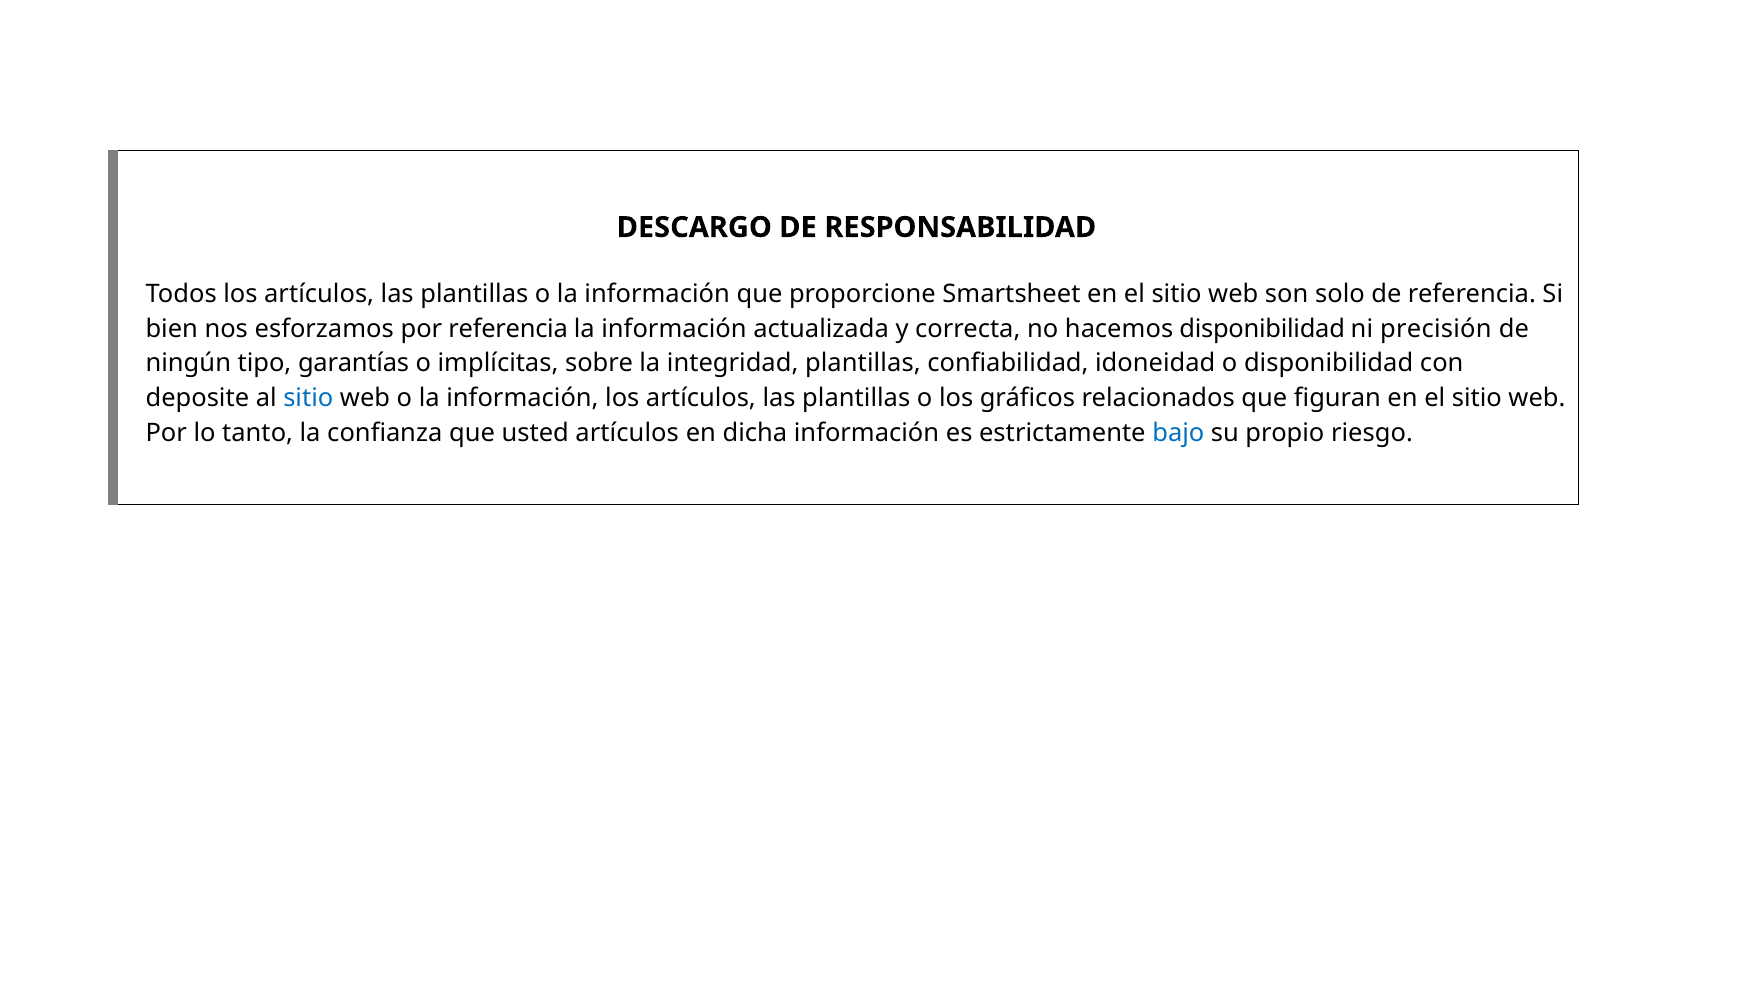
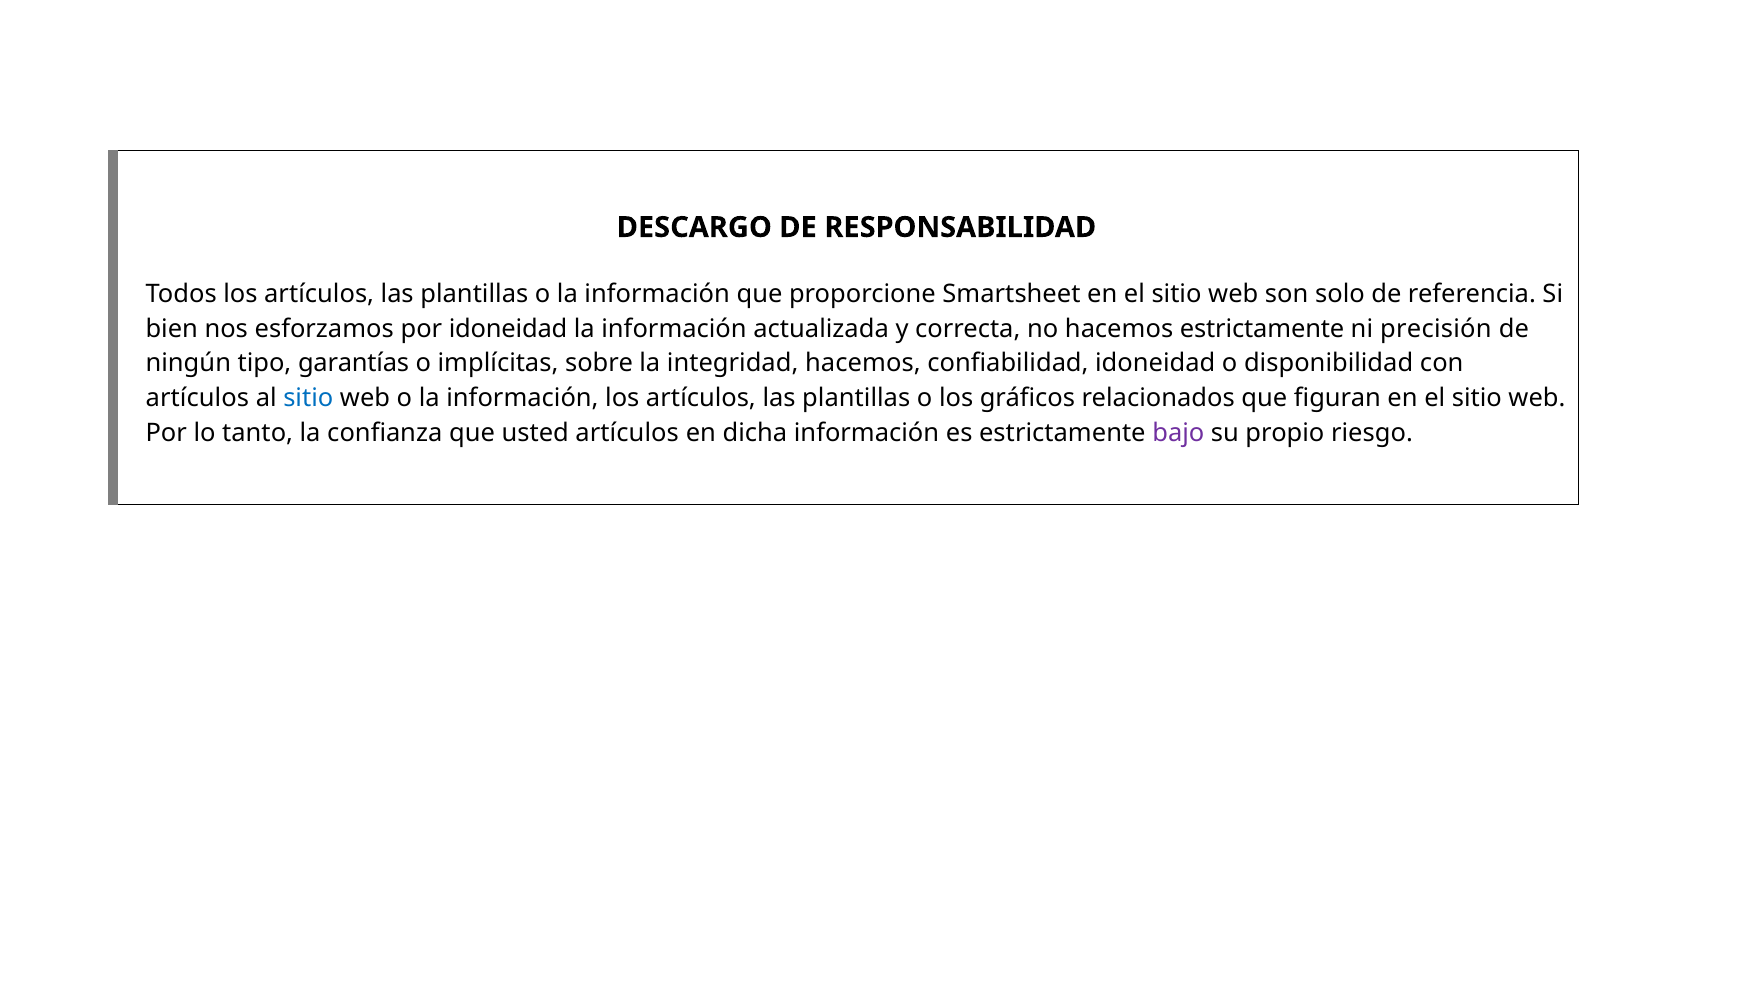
por referencia: referencia -> idoneidad
hacemos disponibilidad: disponibilidad -> estrictamente
integridad plantillas: plantillas -> hacemos
deposite at (197, 398): deposite -> artículos
bajo colour: blue -> purple
